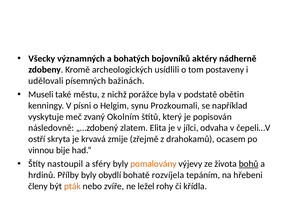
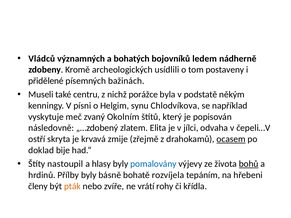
Všecky: Všecky -> Vládců
aktéry: aktéry -> ledem
udělovali: udělovali -> přidělené
městu: městu -> centru
obětin: obětin -> někým
Prozkoumali: Prozkoumali -> Chlodvíkova
ocasem underline: none -> present
vinnou: vinnou -> doklad
sféry: sféry -> hlasy
pomalovány colour: orange -> blue
obydlí: obydlí -> básně
ležel: ležel -> vrátí
